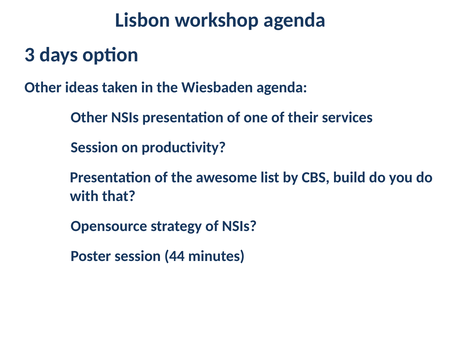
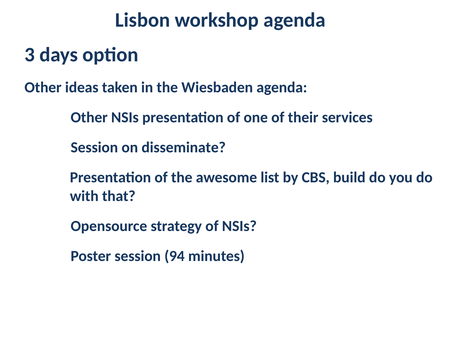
productivity: productivity -> disseminate
44: 44 -> 94
